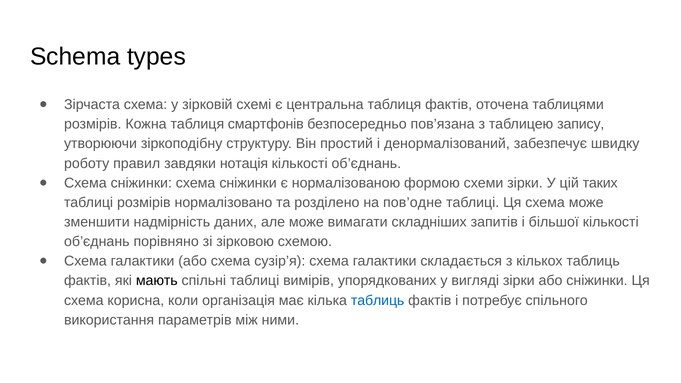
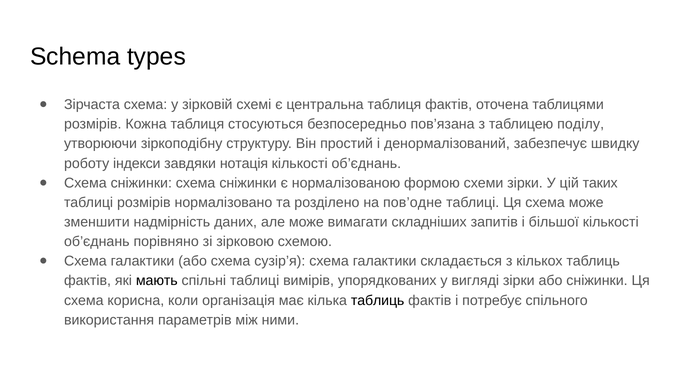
смартфонів: смартфонів -> стосуються
запису: запису -> поділу
правил: правил -> індекси
таблиць at (378, 300) colour: blue -> black
